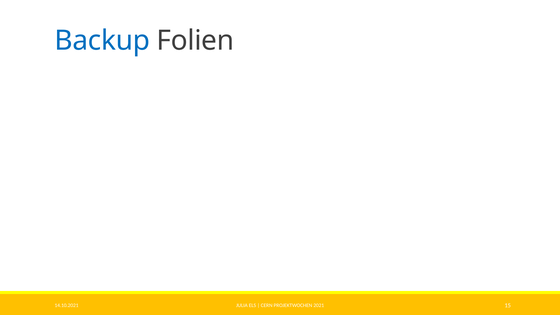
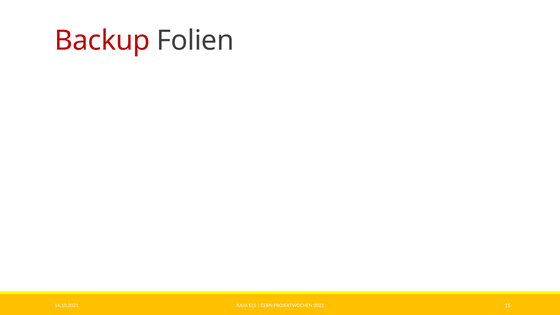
Backup colour: blue -> red
